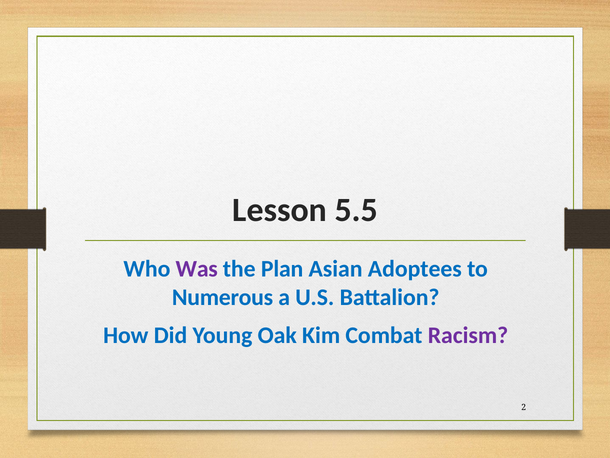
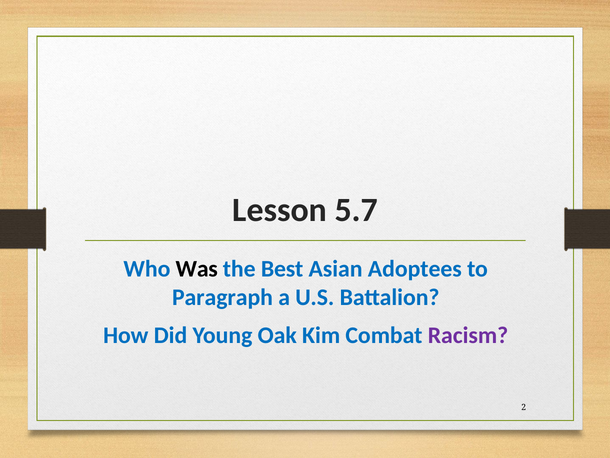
5.5: 5.5 -> 5.7
Was colour: purple -> black
Plan: Plan -> Best
Numerous: Numerous -> Paragraph
